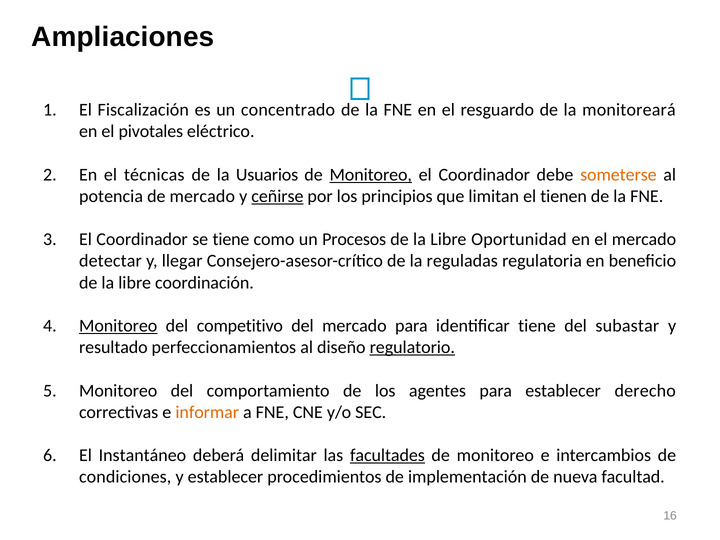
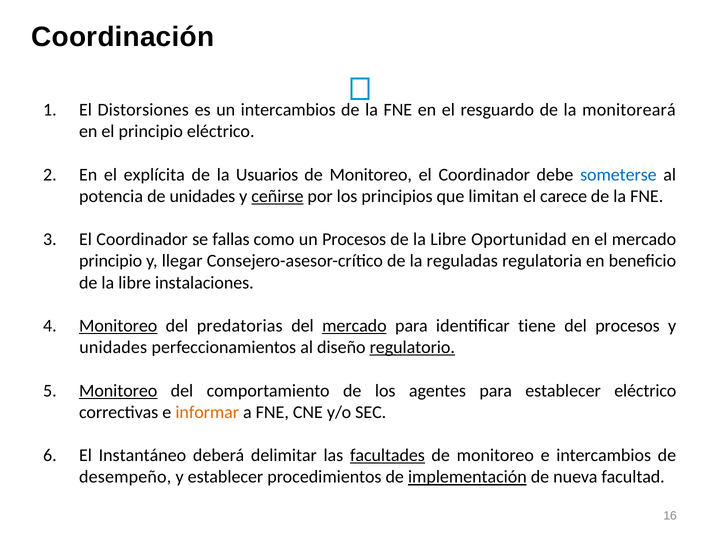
Ampliaciones: Ampliaciones -> Coordinación
Fiscalización: Fiscalización -> Distorsiones
un concentrado: concentrado -> intercambios
el pivotales: pivotales -> principio
técnicas: técnicas -> explícita
Monitoreo at (371, 175) underline: present -> none
someterse colour: orange -> blue
de mercado: mercado -> unidades
tienen: tienen -> carece
se tiene: tiene -> fallas
detectar at (110, 261): detectar -> principio
coordinación: coordinación -> instalaciones
competitivo: competitivo -> predatorias
mercado at (354, 326) underline: none -> present
del subastar: subastar -> procesos
resultado at (113, 347): resultado -> unidades
Monitoreo at (118, 391) underline: none -> present
establecer derecho: derecho -> eléctrico
condiciones: condiciones -> desempeño
implementación underline: none -> present
